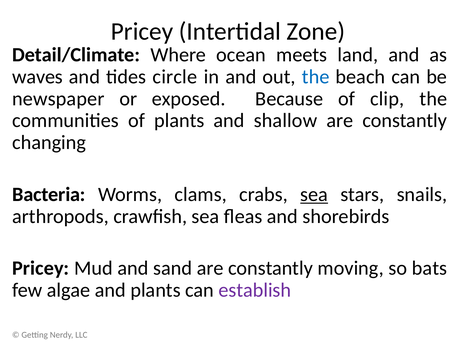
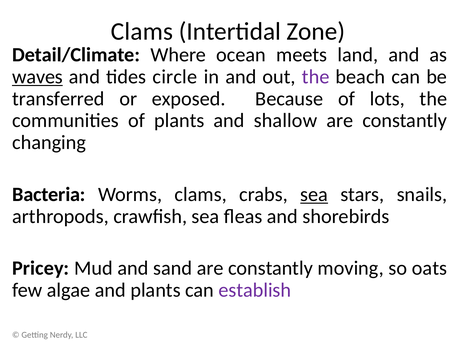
Pricey at (142, 31): Pricey -> Clams
waves underline: none -> present
the at (316, 77) colour: blue -> purple
newspaper: newspaper -> transferred
clip: clip -> lots
bats: bats -> oats
